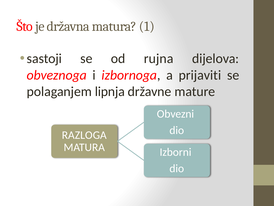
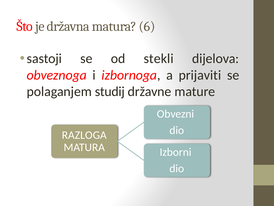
1: 1 -> 6
rujna: rujna -> stekli
lipnja: lipnja -> studij
